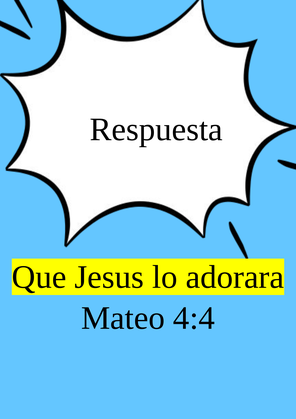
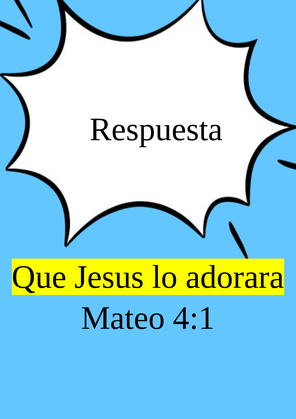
4:4: 4:4 -> 4:1
